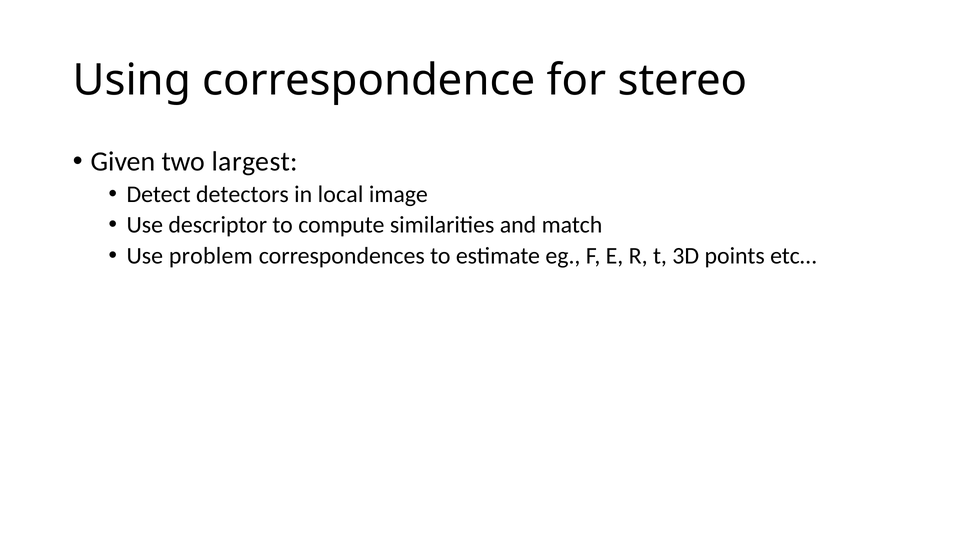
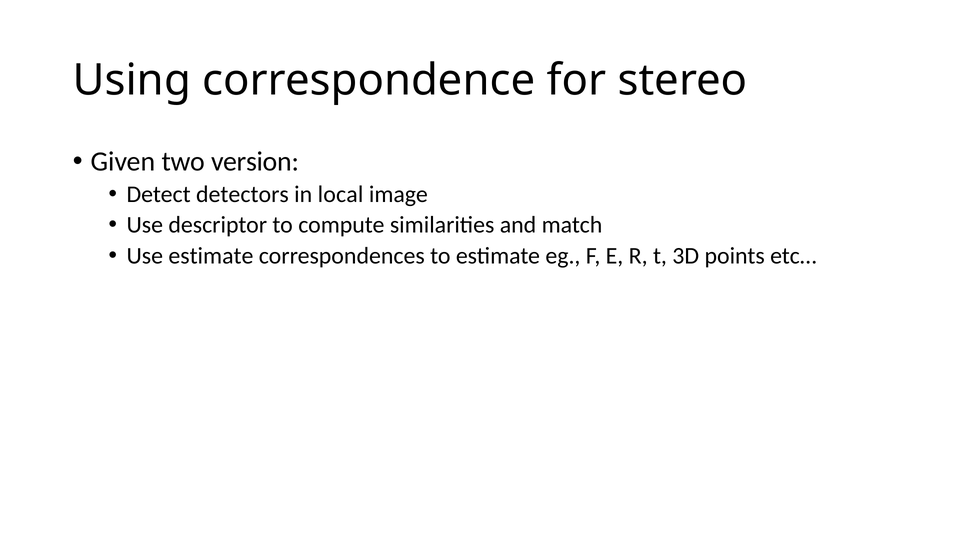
largest: largest -> version
Use problem: problem -> estimate
